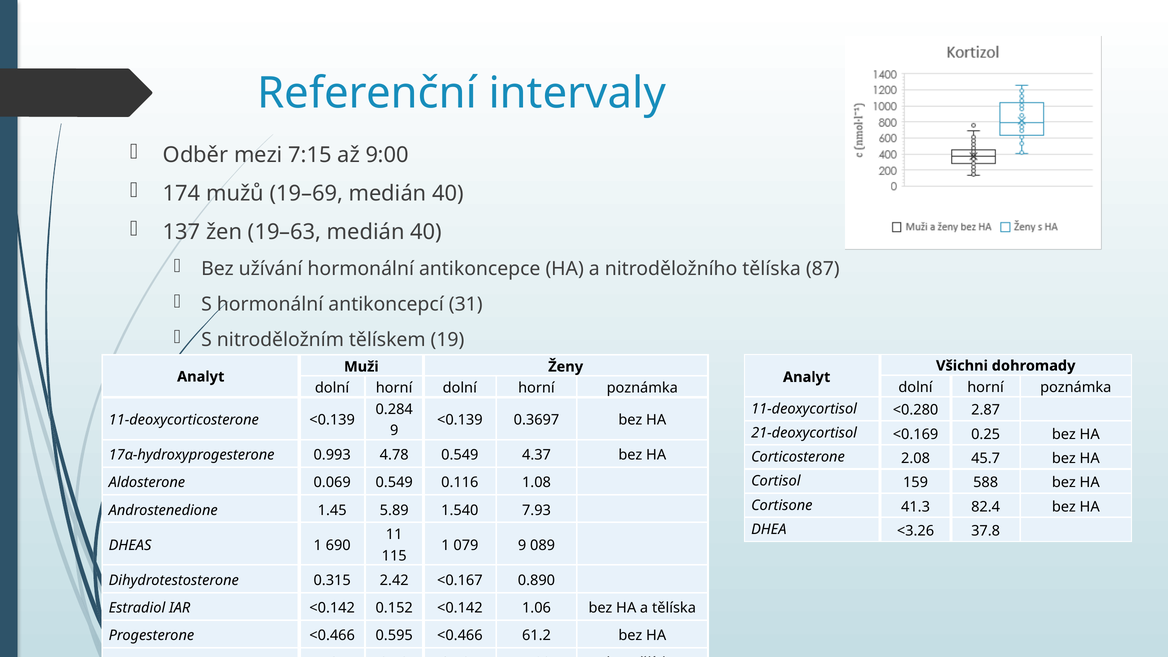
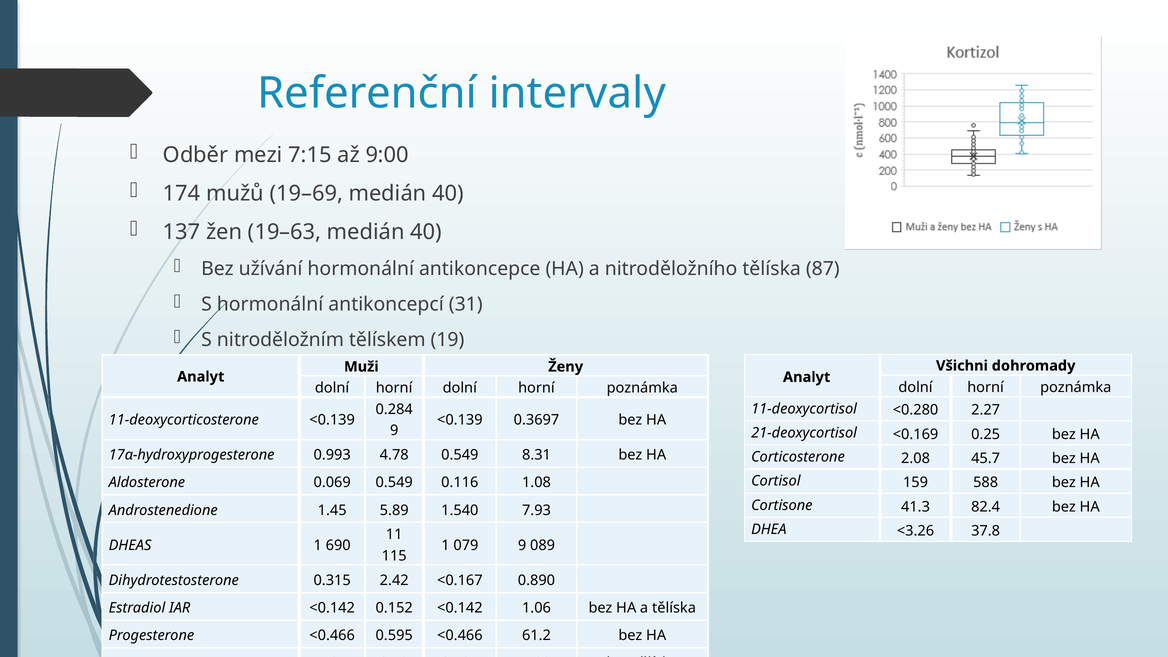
2.87: 2.87 -> 2.27
4.37: 4.37 -> 8.31
